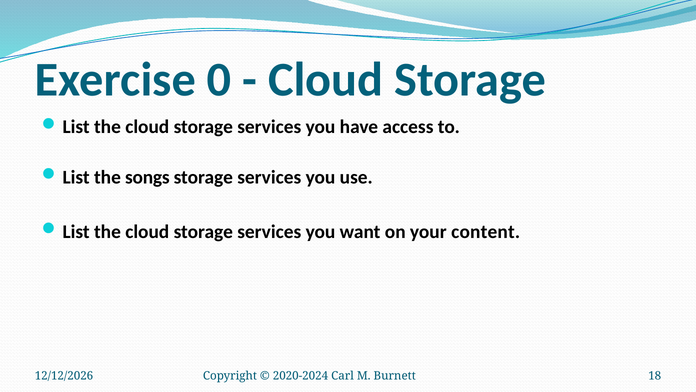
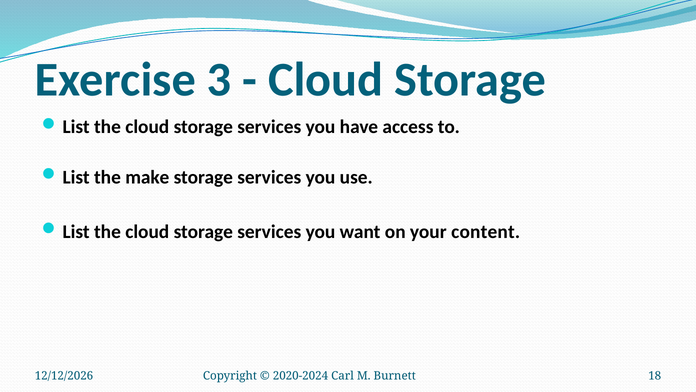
0: 0 -> 3
songs: songs -> make
